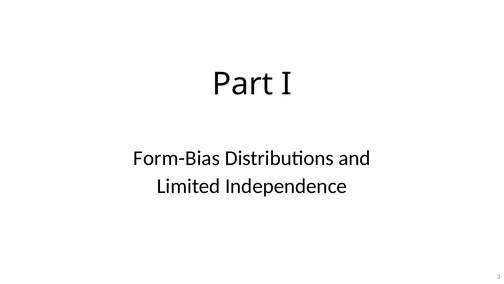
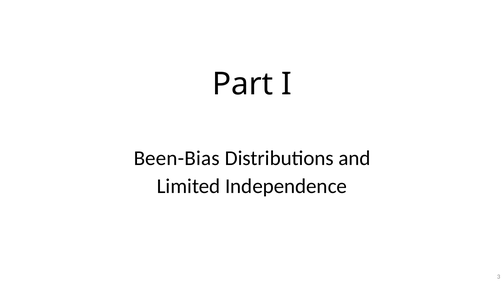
Form-Bias: Form-Bias -> Been-Bias
